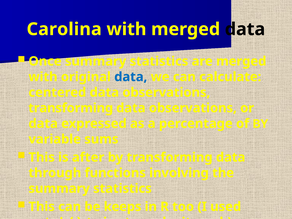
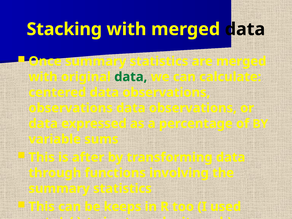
Carolina: Carolina -> Stacking
data at (131, 77) colour: blue -> green
transforming at (71, 108): transforming -> observations
